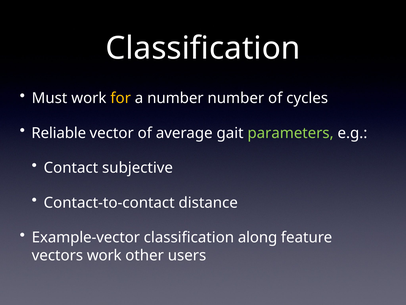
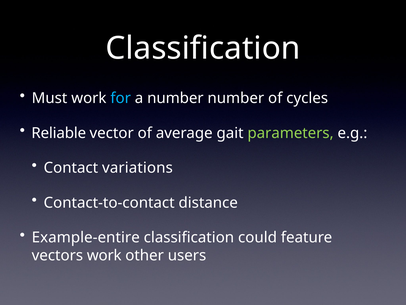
for colour: yellow -> light blue
subjective: subjective -> variations
Example-vector: Example-vector -> Example-entire
along: along -> could
